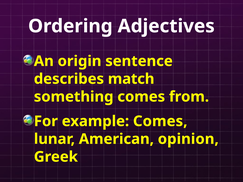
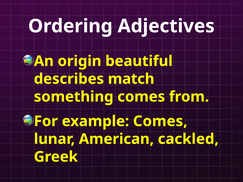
sentence: sentence -> beautiful
opinion: opinion -> cackled
